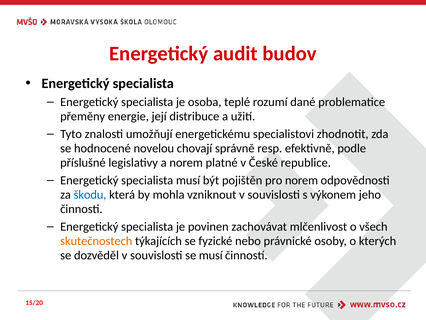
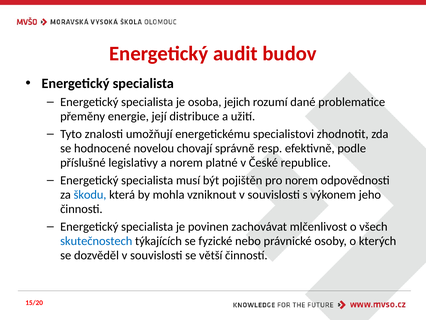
teplé: teplé -> jejich
skutečnostech colour: orange -> blue
se musí: musí -> větší
